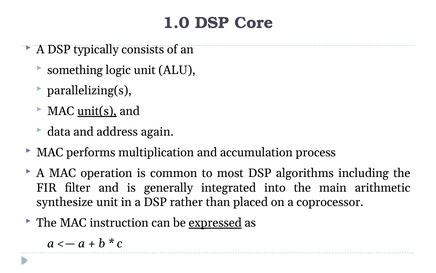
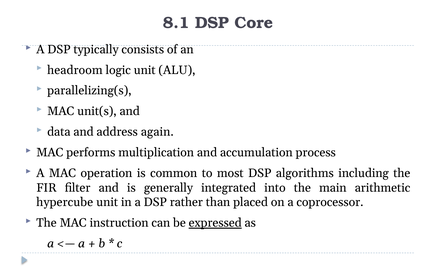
1.0: 1.0 -> 8.1
something: something -> headroom
unit(s underline: present -> none
synthesize: synthesize -> hypercube
